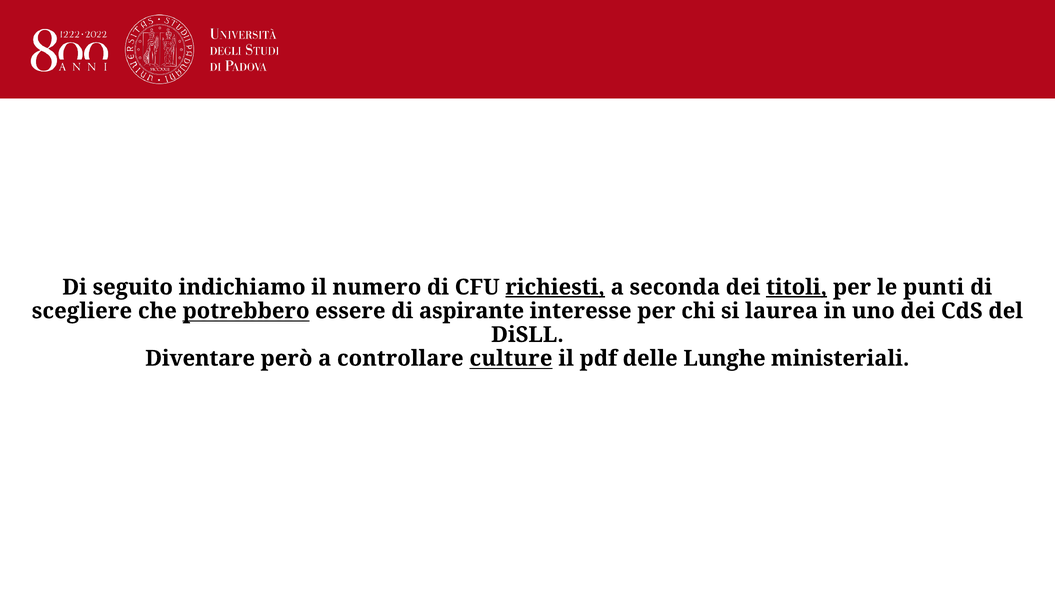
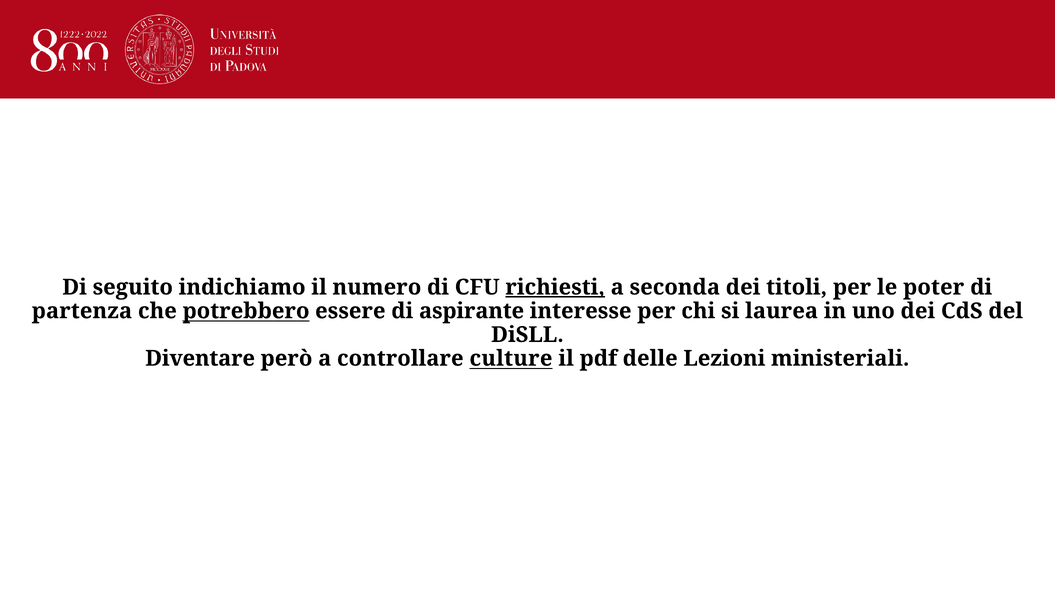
titoli underline: present -> none
punti: punti -> poter
scegliere: scegliere -> partenza
Lunghe: Lunghe -> Lezioni
